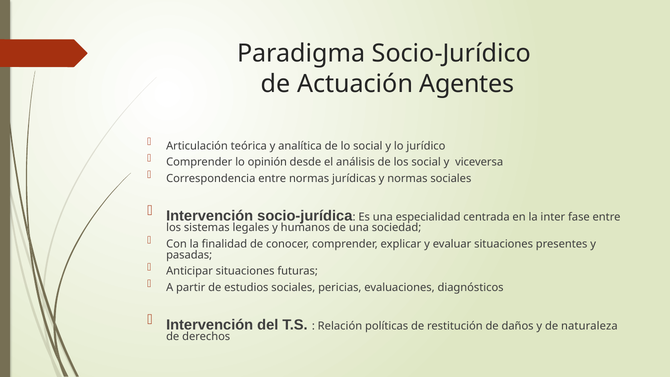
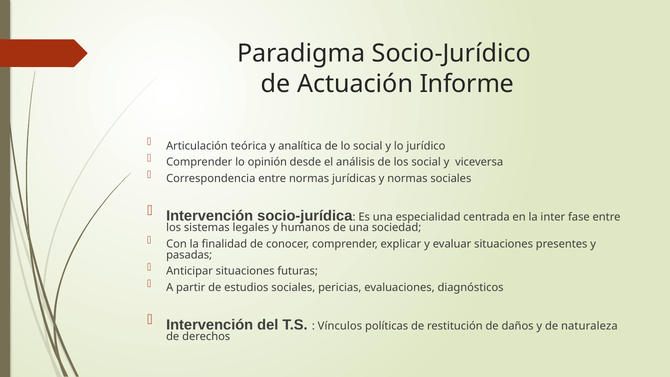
Agentes: Agentes -> Informe
Relación: Relación -> Vínculos
